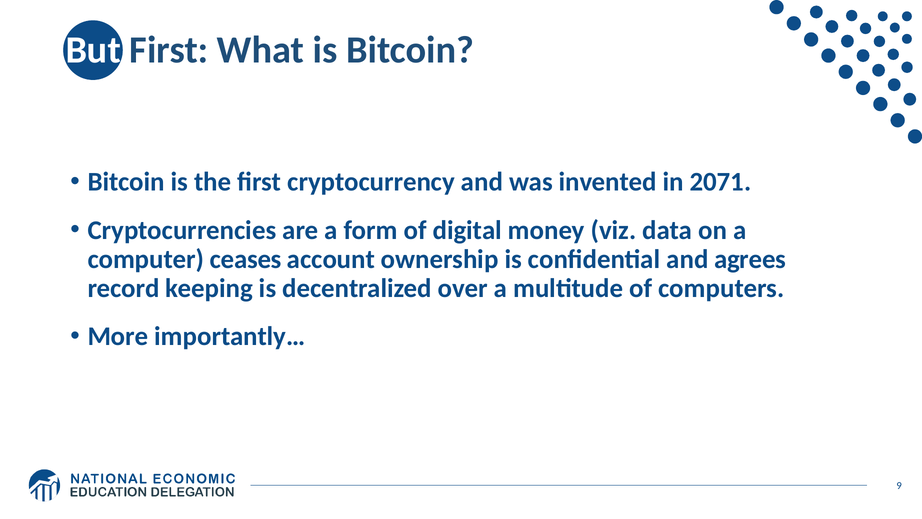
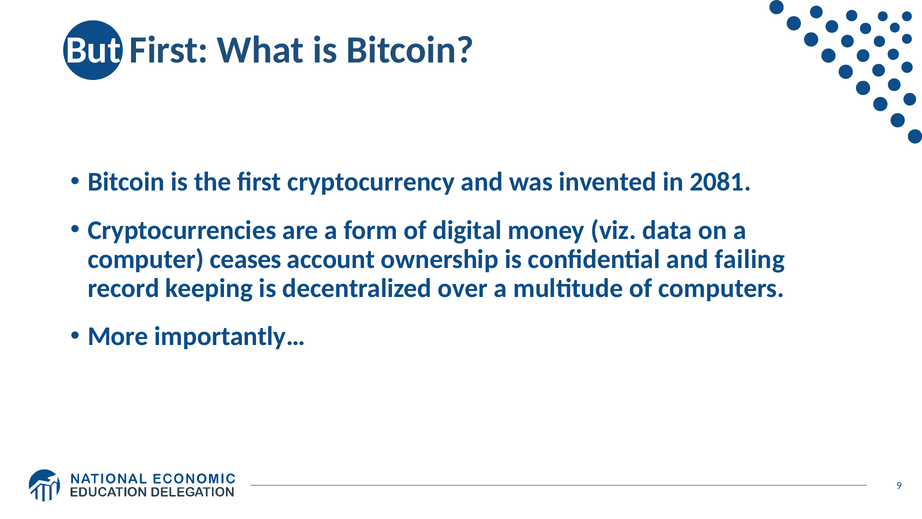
2071: 2071 -> 2081
agrees: agrees -> failing
